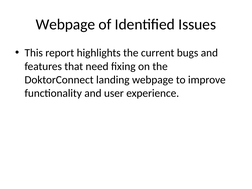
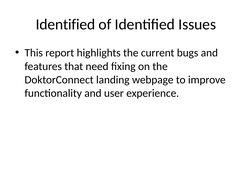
Webpage at (65, 24): Webpage -> Identified
